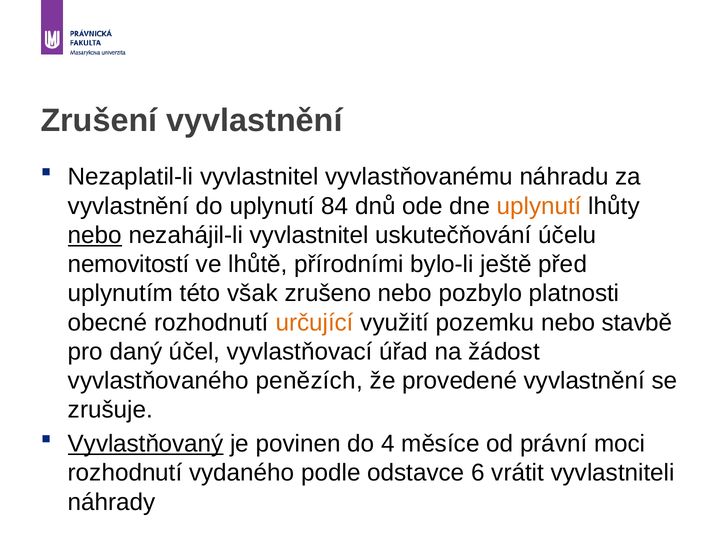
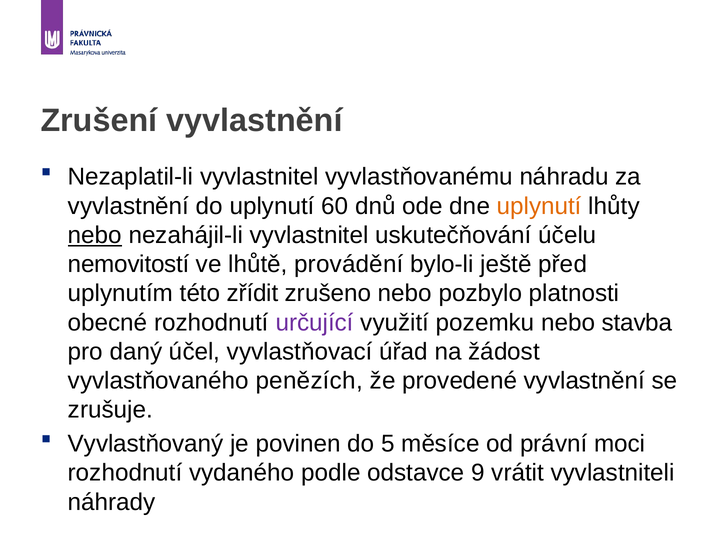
84: 84 -> 60
přírodními: přírodními -> provádění
však: však -> zřídit
určující colour: orange -> purple
stavbě: stavbě -> stavba
Vyvlastňovaný underline: present -> none
4: 4 -> 5
6: 6 -> 9
